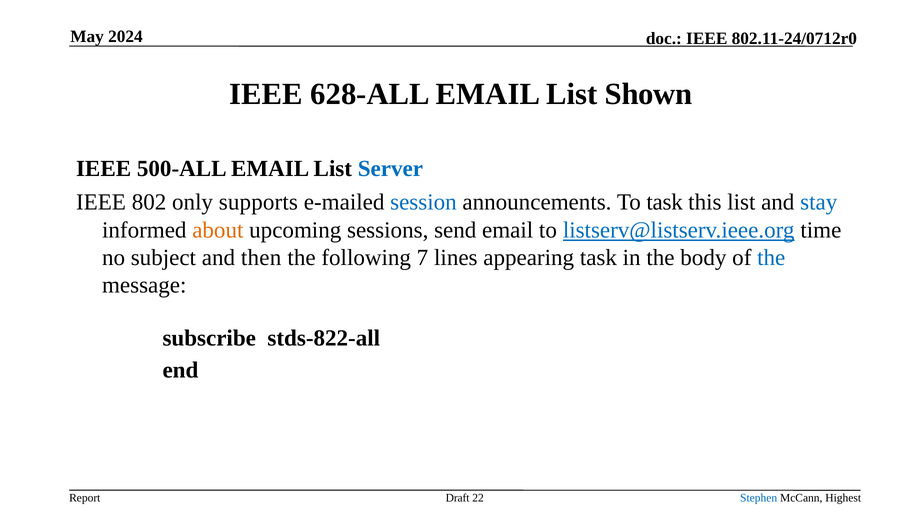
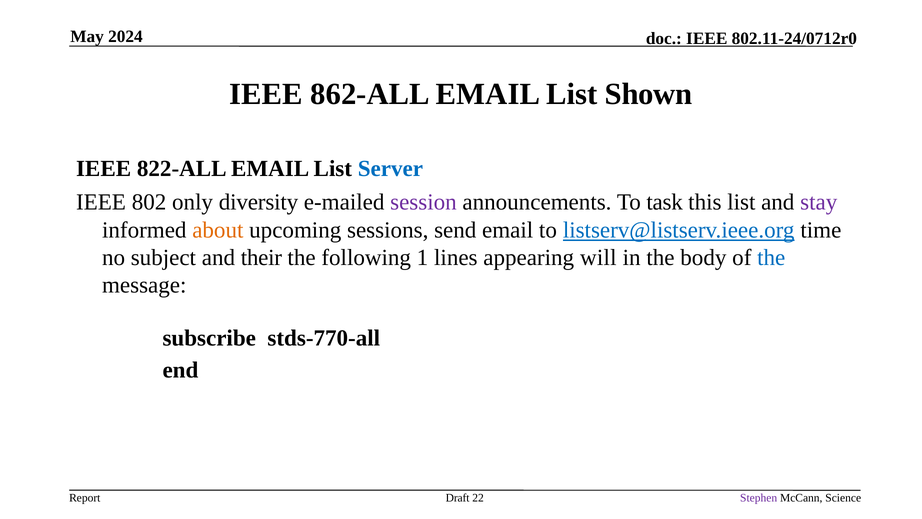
628-ALL: 628-ALL -> 862-ALL
500-ALL: 500-ALL -> 822-ALL
supports: supports -> diversity
session colour: blue -> purple
stay colour: blue -> purple
then: then -> their
7: 7 -> 1
appearing task: task -> will
stds-822-all: stds-822-all -> stds-770-all
Stephen colour: blue -> purple
Highest: Highest -> Science
